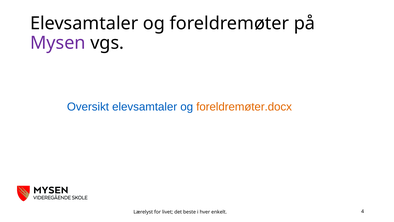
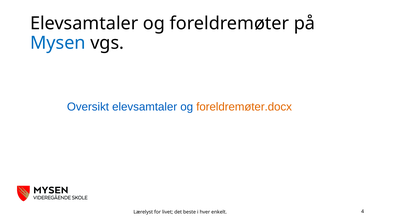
Mysen colour: purple -> blue
